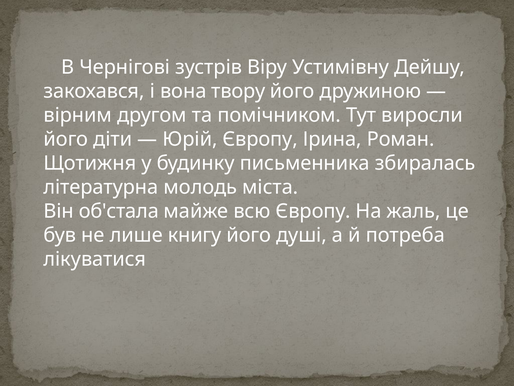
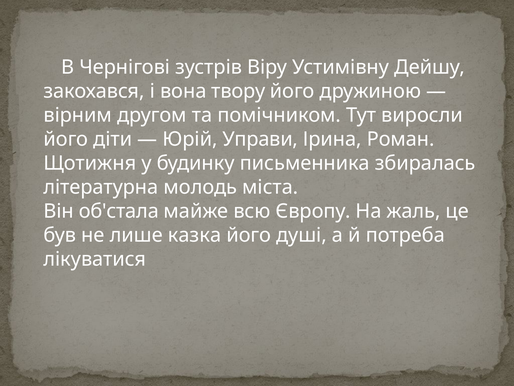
Юрій Європу: Європу -> Управи
книгу: книгу -> казка
